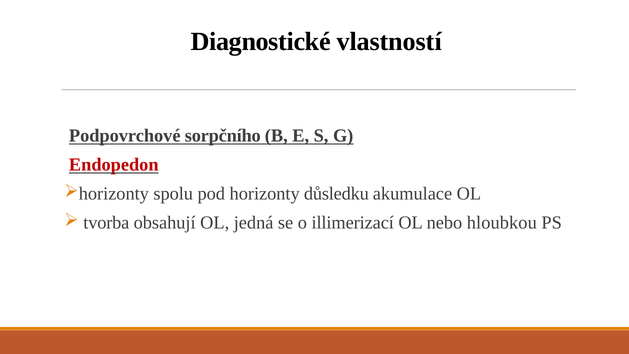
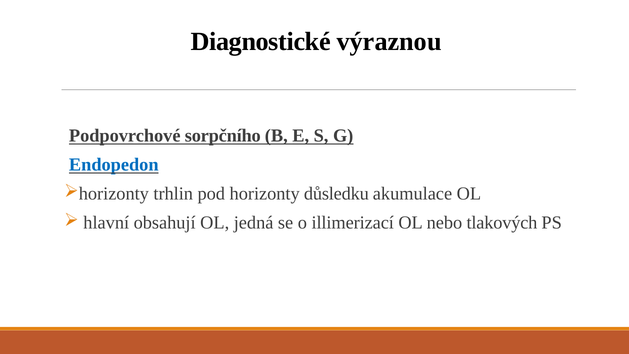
vlastností: vlastností -> výraznou
Endopedon colour: red -> blue
spolu: spolu -> trhlin
tvorba: tvorba -> hlavní
hloubkou: hloubkou -> tlakových
